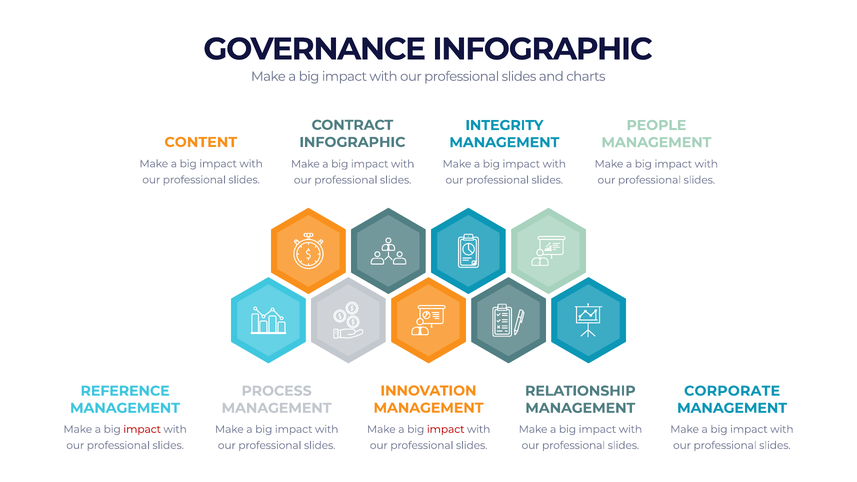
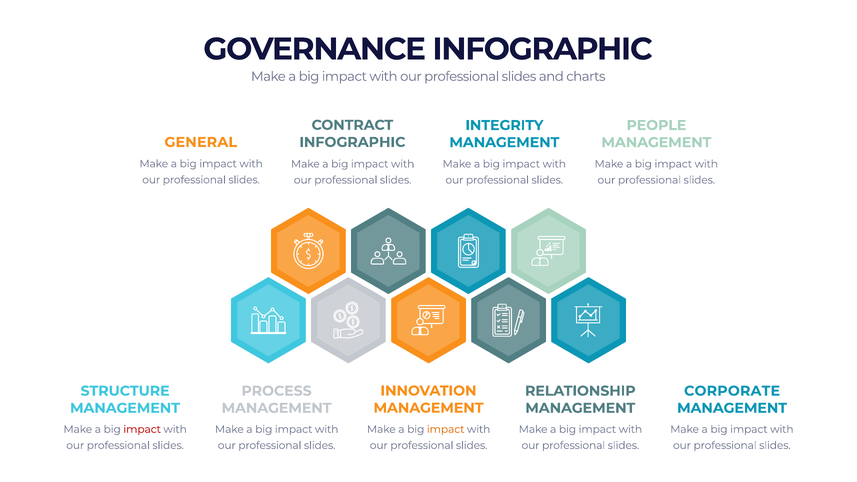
CONTENT: CONTENT -> GENERAL
REFERENCE: REFERENCE -> STRUCTURE
impact at (446, 429) colour: red -> orange
